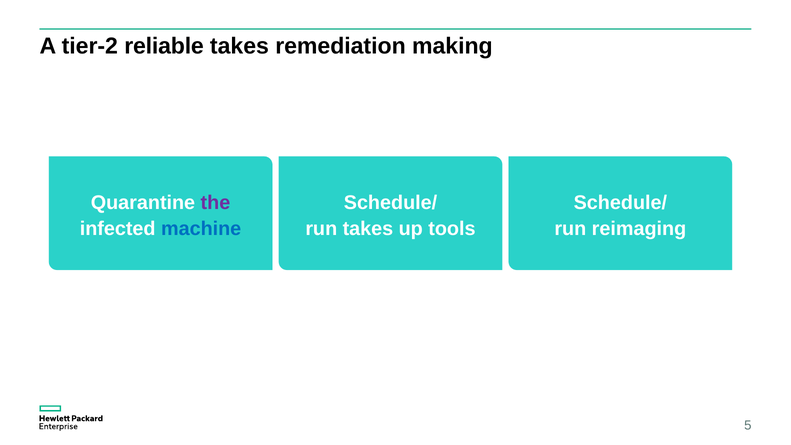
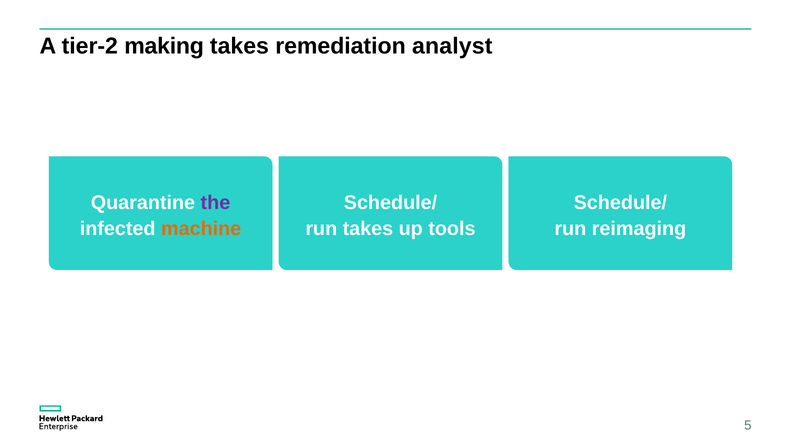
reliable: reliable -> making
making: making -> analyst
machine colour: blue -> orange
